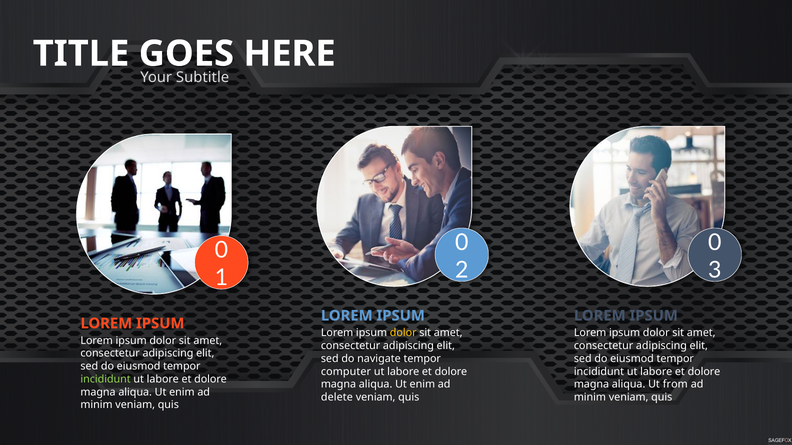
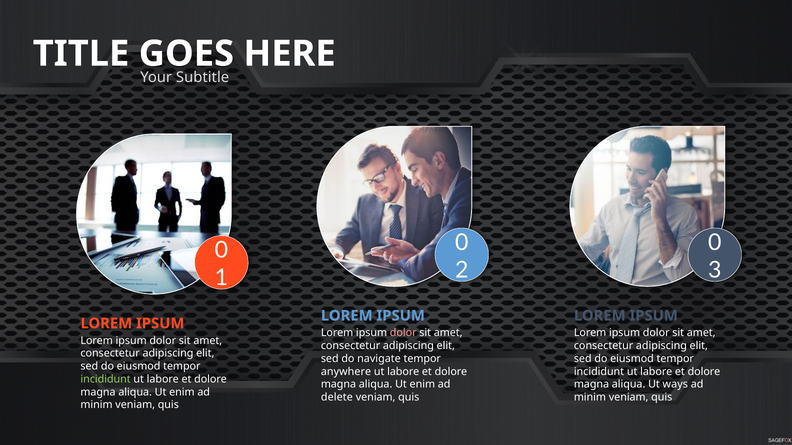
dolor at (403, 333) colour: yellow -> pink
computer: computer -> anywhere
from: from -> ways
